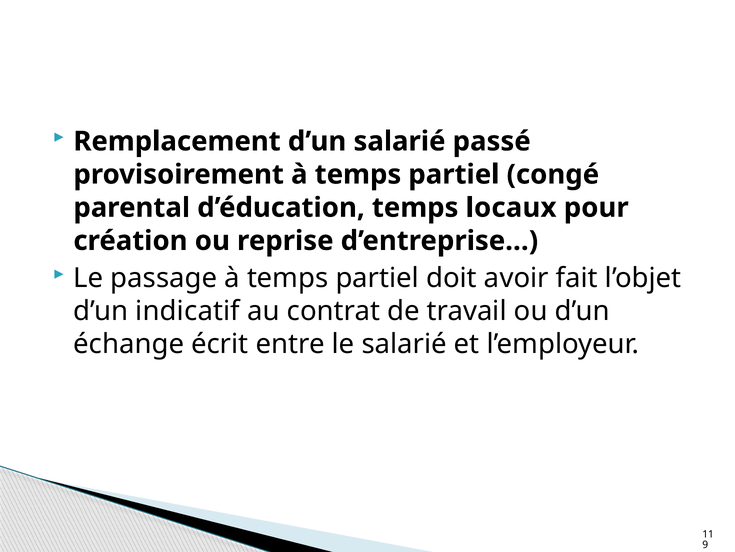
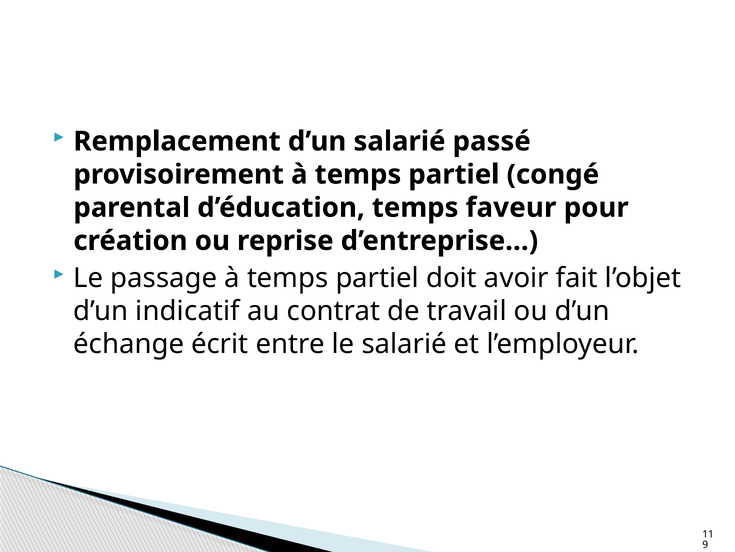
locaux: locaux -> faveur
